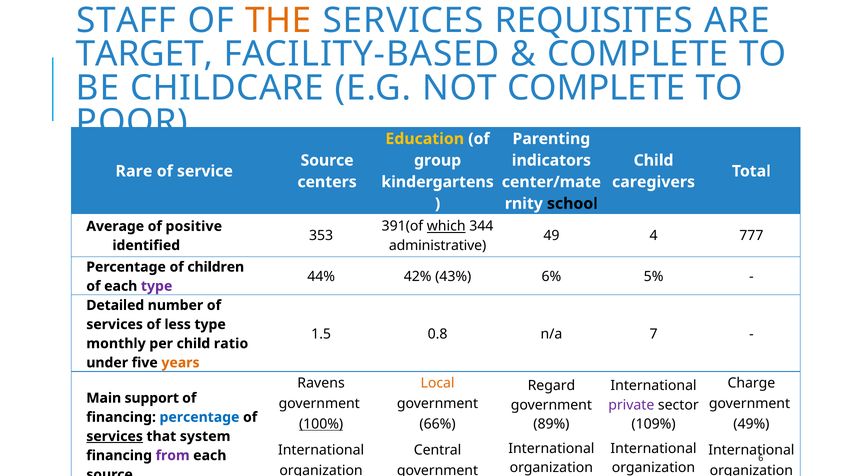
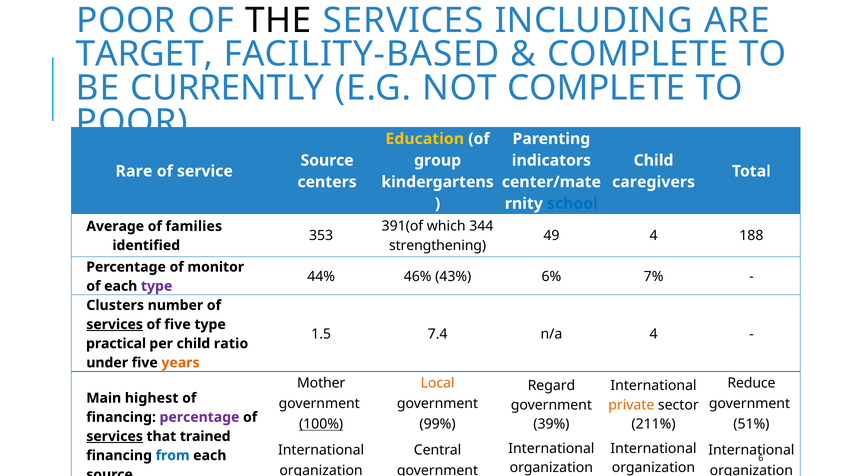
STAFF at (126, 20): STAFF -> POOR
THE colour: orange -> black
REQUISITES: REQUISITES -> INCLUDING
CHILDCARE: CHILDCARE -> CURRENTLY
school colour: black -> blue
which underline: present -> none
positive: positive -> families
777: 777 -> 188
administrative: administrative -> strengthening
children: children -> monitor
42%: 42% -> 46%
5%: 5% -> 7%
Detailed: Detailed -> Clusters
services at (115, 324) underline: none -> present
of less: less -> five
0.8: 0.8 -> 7.4
n/a 7: 7 -> 4
monthly: monthly -> practical
Ravens: Ravens -> Mother
Charge: Charge -> Reduce
support: support -> highest
private colour: purple -> orange
percentage at (199, 417) colour: blue -> purple
66%: 66% -> 99%
89%: 89% -> 39%
109%: 109% -> 211%
49%: 49% -> 51%
system: system -> trained
from colour: purple -> blue
